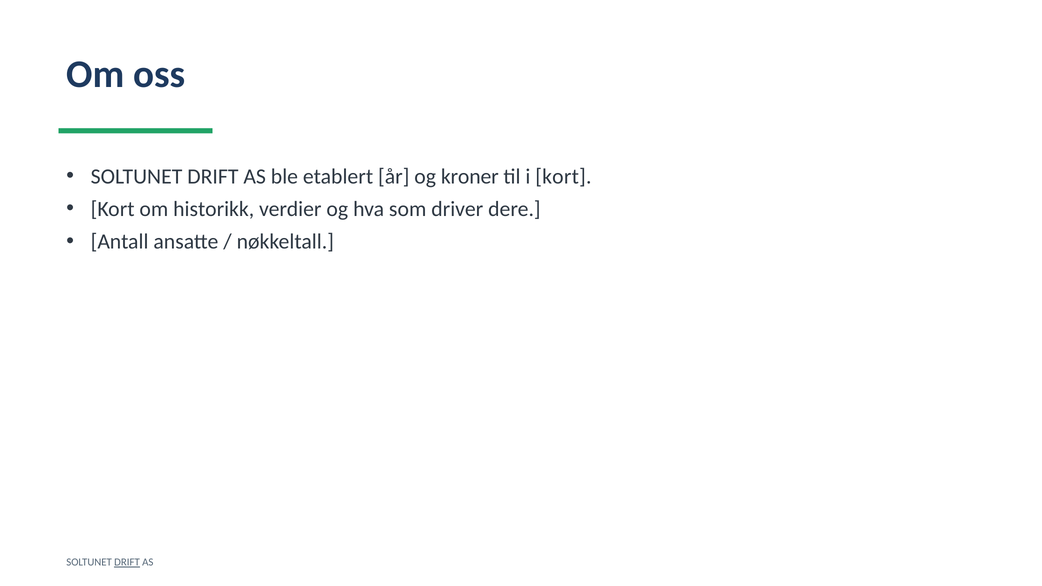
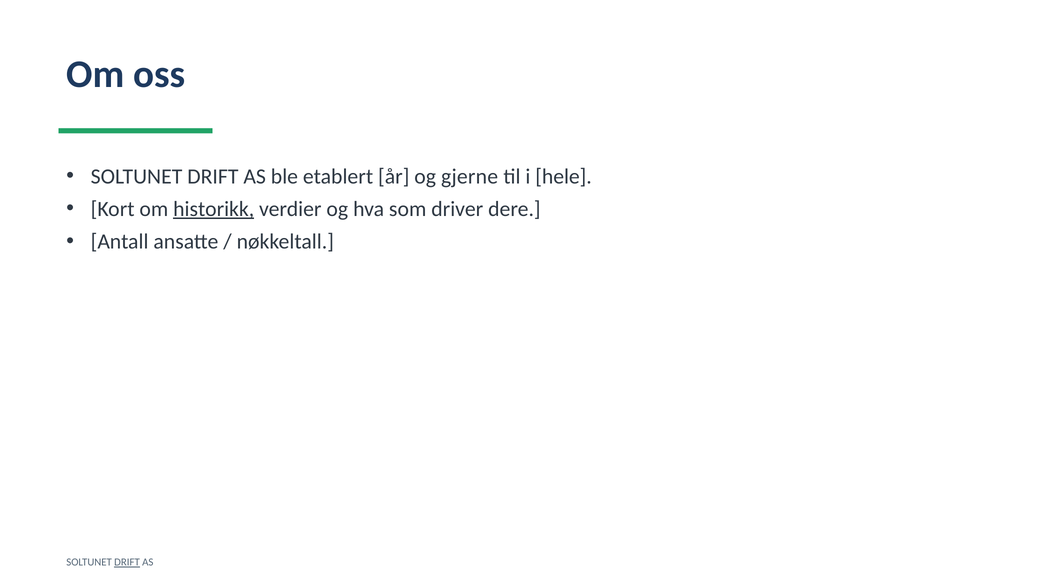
kroner: kroner -> gjerne
i kort: kort -> hele
historikk underline: none -> present
